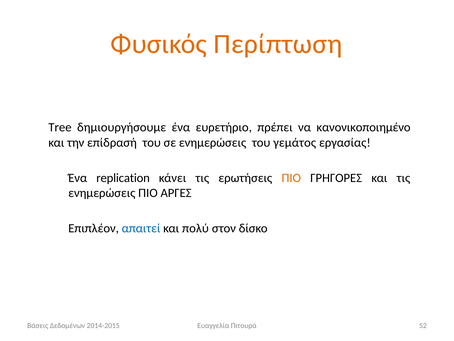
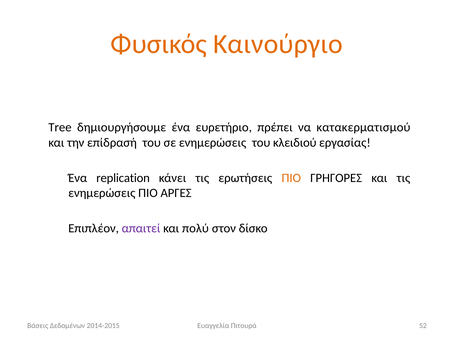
Περίπτωση: Περίπτωση -> Καινούργιο
κανονικοποιημένο: κανονικοποιημένο -> κατακερματισμού
γεμάτος: γεμάτος -> κλειδιού
απαιτεί colour: blue -> purple
